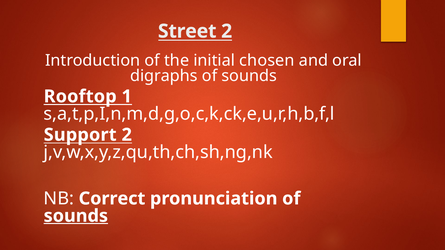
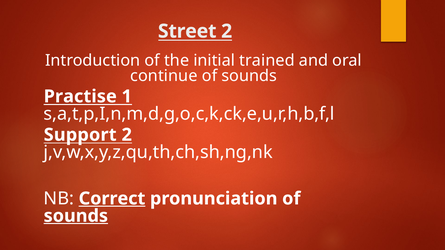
chosen: chosen -> trained
digraphs: digraphs -> continue
Rooftop: Rooftop -> Practise
Correct underline: none -> present
